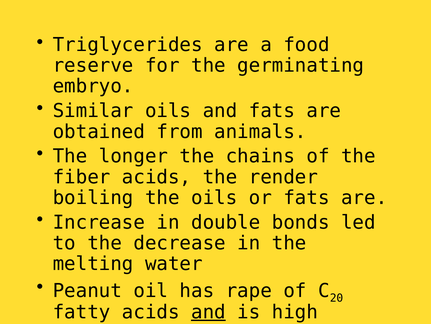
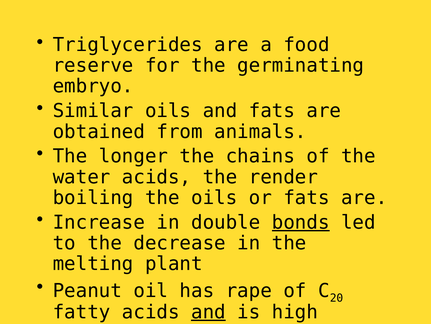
fiber: fiber -> water
bonds underline: none -> present
water: water -> plant
